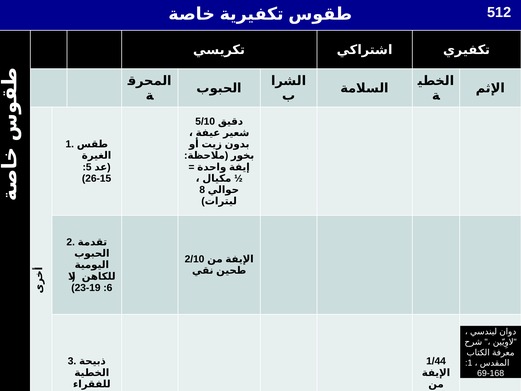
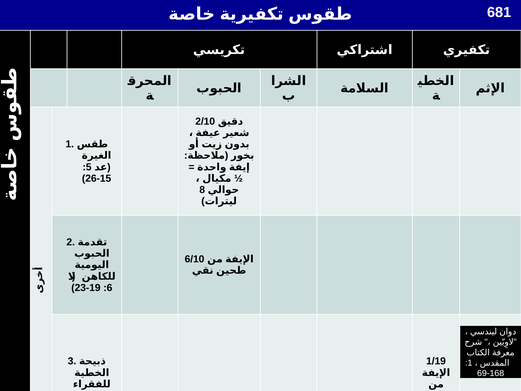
512: 512 -> 681
5/10: 5/10 -> 2/10
2/10: 2/10 -> 6/10
1/44: 1/44 -> 1/19
